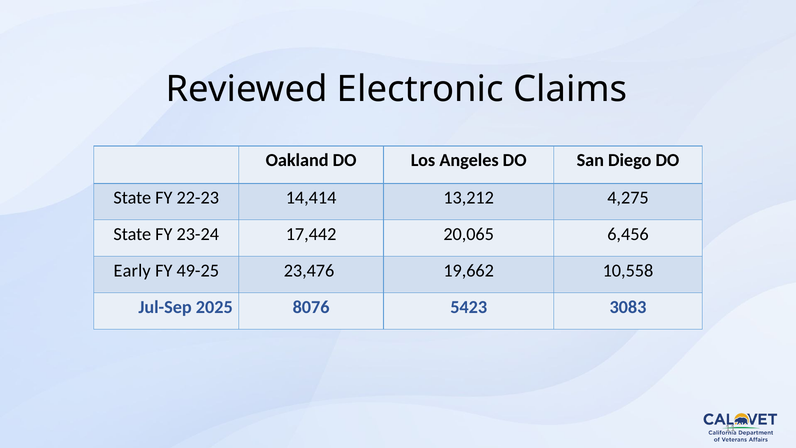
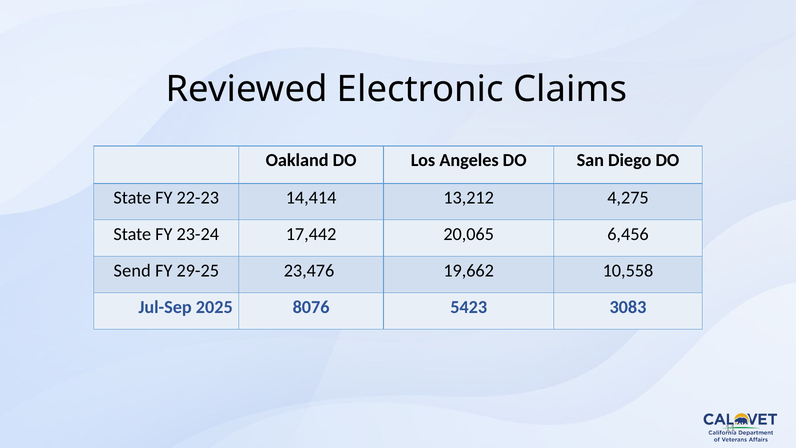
Early: Early -> Send
49-25: 49-25 -> 29-25
